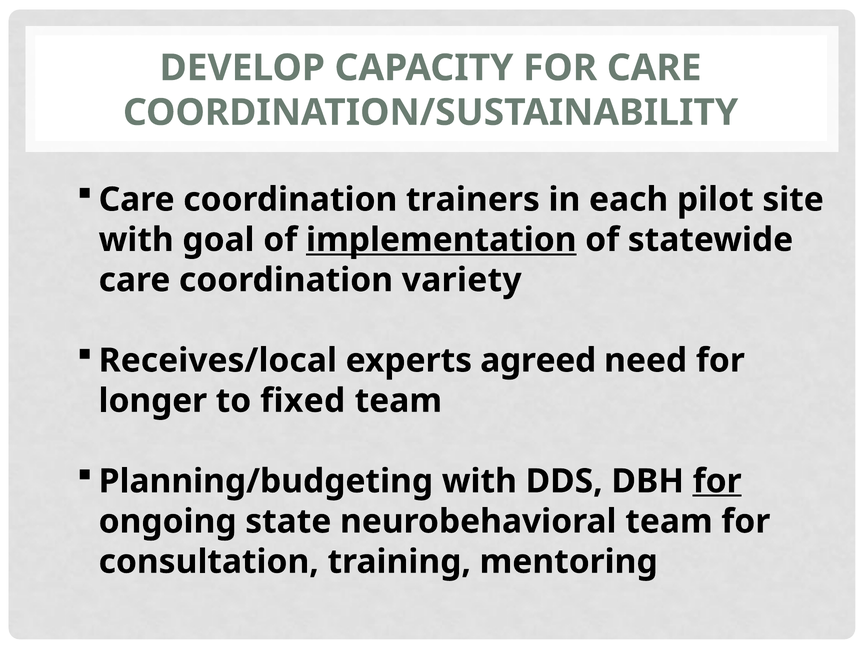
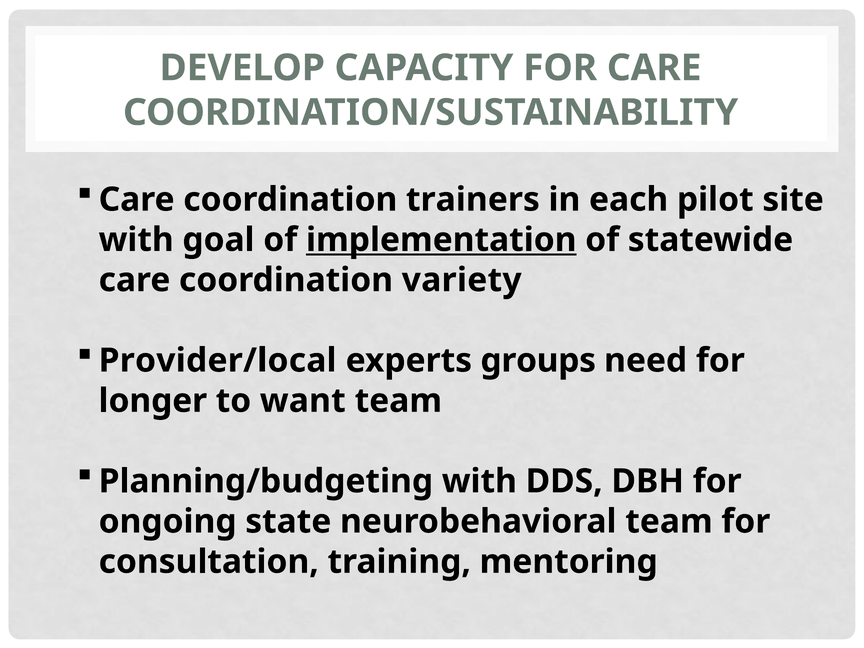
Receives/local: Receives/local -> Provider/local
agreed: agreed -> groups
fixed: fixed -> want
for at (717, 481) underline: present -> none
